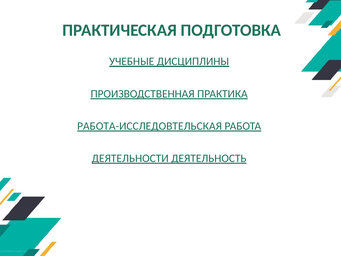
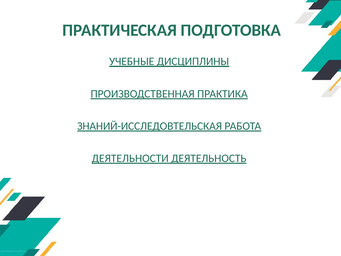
РАБОТА-ИССЛЕДОВТЕЛЬСКАЯ: РАБОТА-ИССЛЕДОВТЕЛЬСКАЯ -> ЗНАНИЙ-ИССЛЕДОВТЕЛЬСКАЯ
